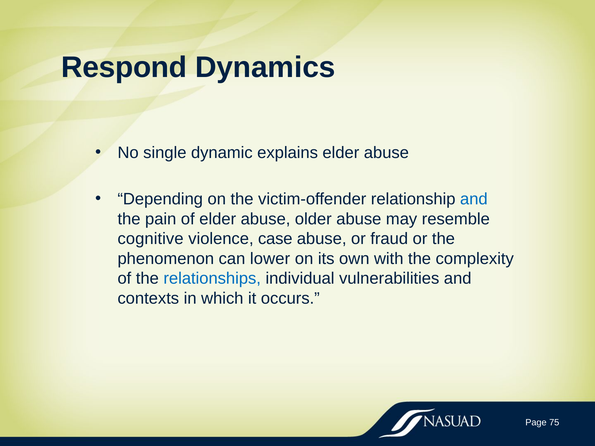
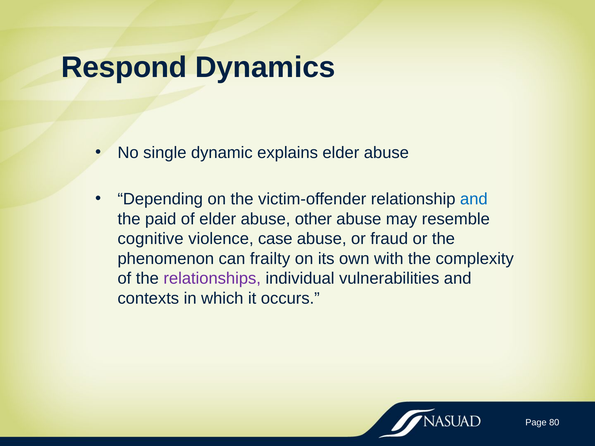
pain: pain -> paid
older: older -> other
lower: lower -> frailty
relationships colour: blue -> purple
75: 75 -> 80
